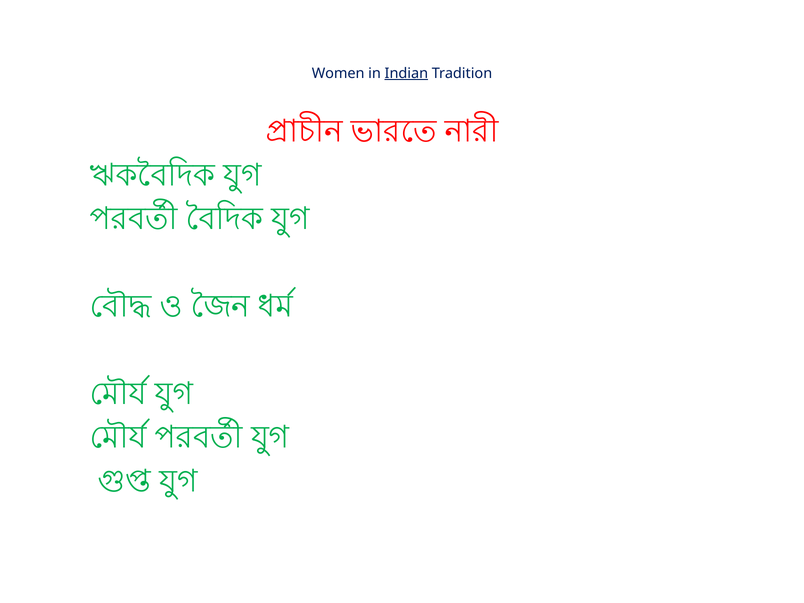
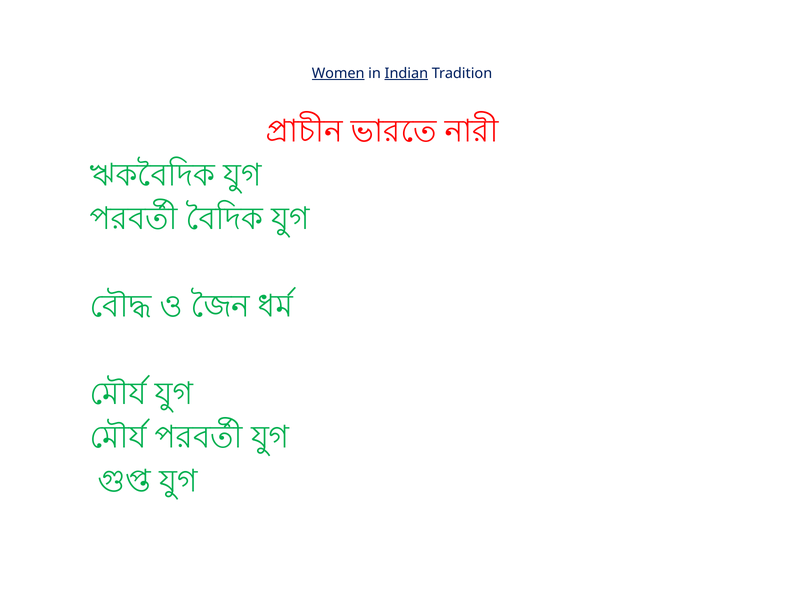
Women underline: none -> present
